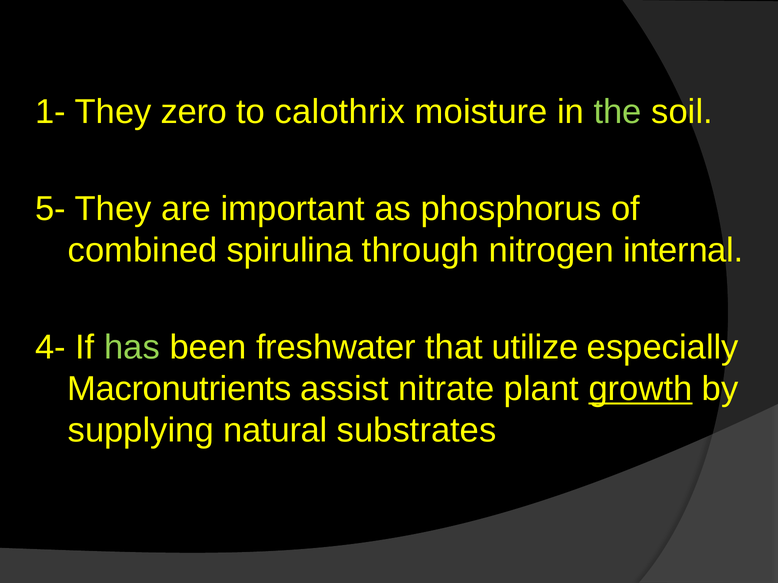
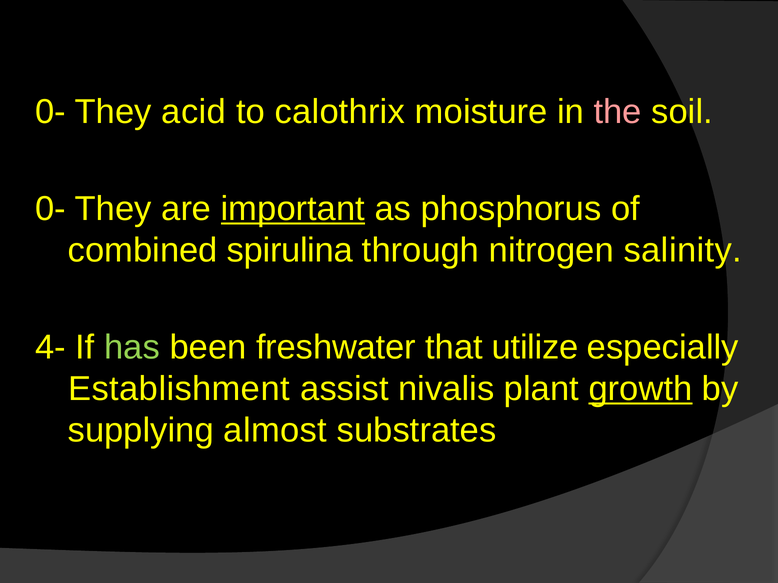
1- at (50, 112): 1- -> 0-
zero: zero -> acid
the colour: light green -> pink
5- at (50, 209): 5- -> 0-
important underline: none -> present
internal: internal -> salinity
Macronutrients: Macronutrients -> Establishment
nitrate: nitrate -> nivalis
natural: natural -> almost
